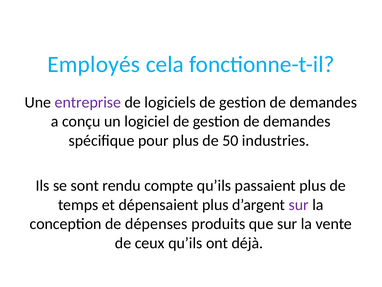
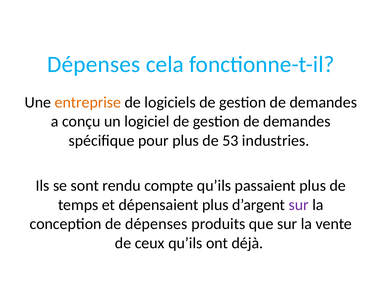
Employés at (94, 64): Employés -> Dépenses
entreprise colour: purple -> orange
50: 50 -> 53
